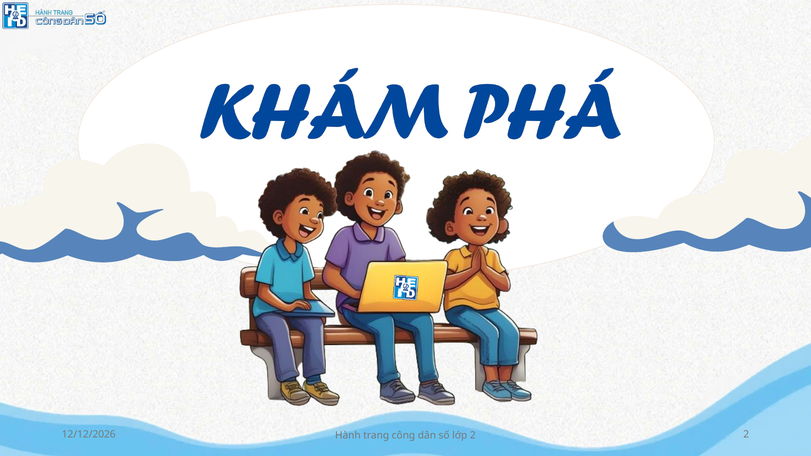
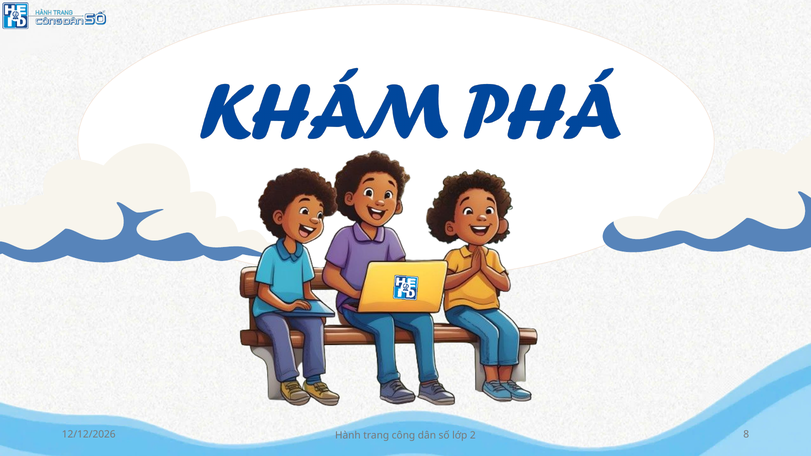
2 at (746, 435): 2 -> 8
